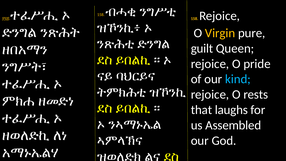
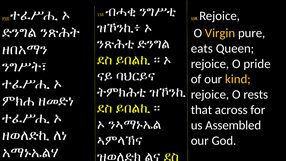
guilt: guilt -> eats
kind colour: light blue -> yellow
laughs: laughs -> across
